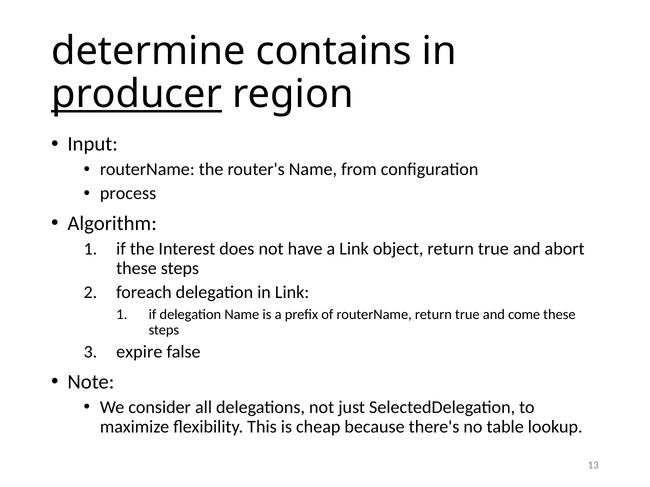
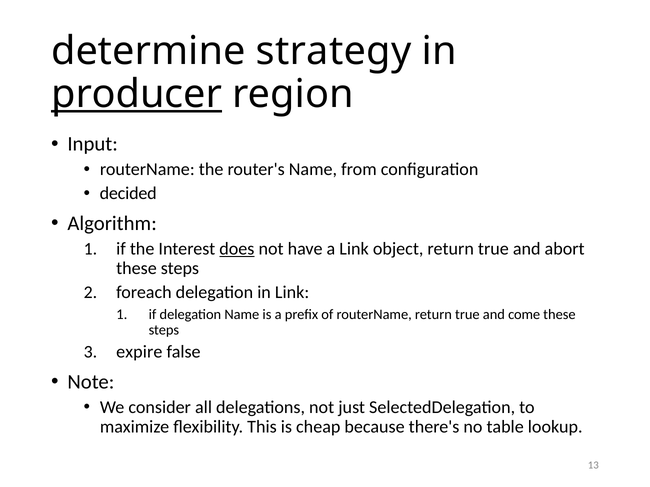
contains: contains -> strategy
process: process -> decided
does underline: none -> present
